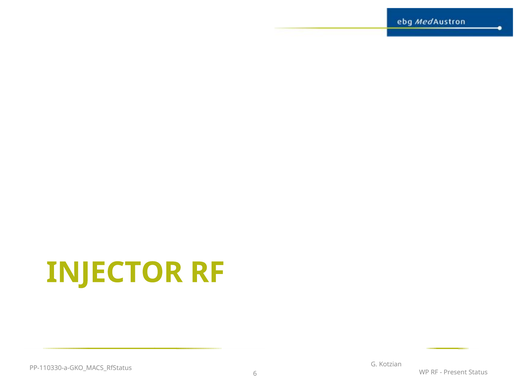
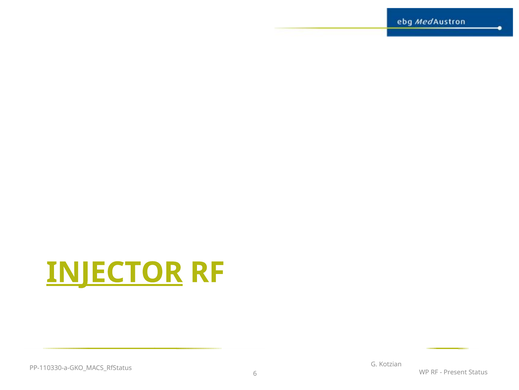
INJECTOR underline: none -> present
